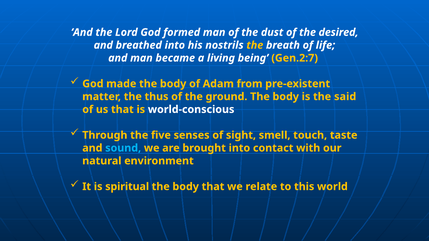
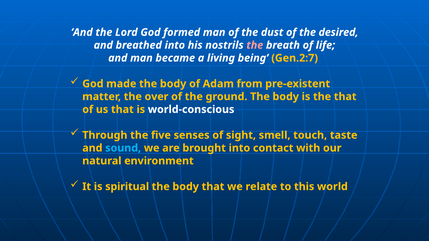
the at (255, 45) colour: yellow -> pink
thus: thus -> over
the said: said -> that
